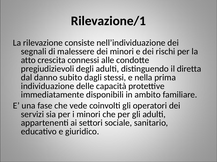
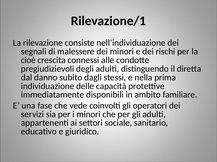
atto: atto -> cioè
